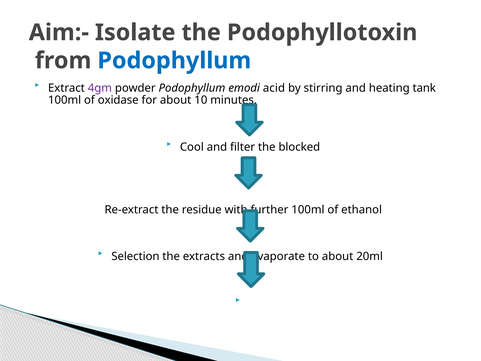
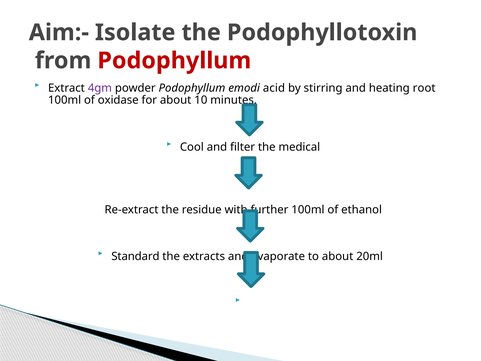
Podophyllum at (174, 61) colour: blue -> red
tank: tank -> root
blocked: blocked -> medical
Selection: Selection -> Standard
